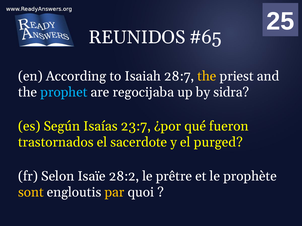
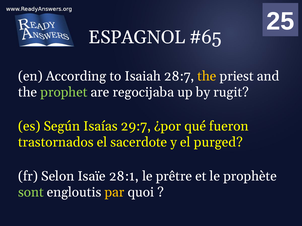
REUNIDOS: REUNIDOS -> ESPAGNOL
prophet colour: light blue -> light green
sidra: sidra -> rugit
23:7: 23:7 -> 29:7
28:2: 28:2 -> 28:1
sont colour: yellow -> light green
